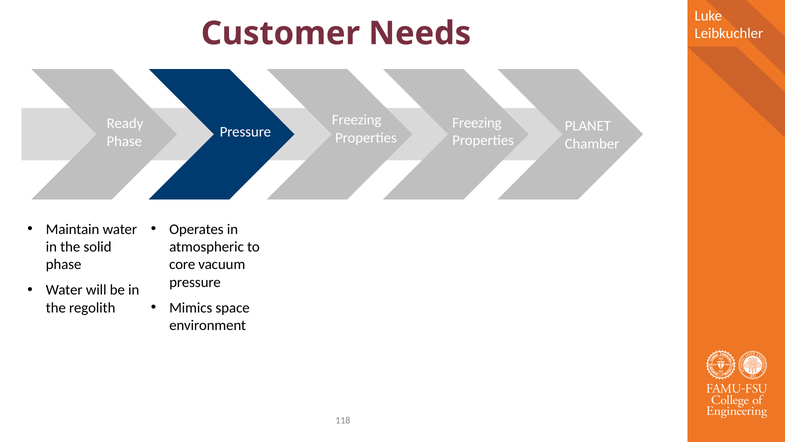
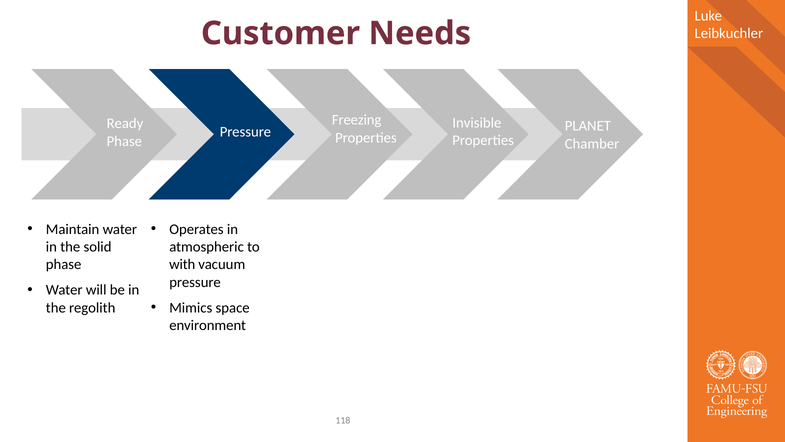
Freezing at (477, 123): Freezing -> Invisible
core: core -> with
